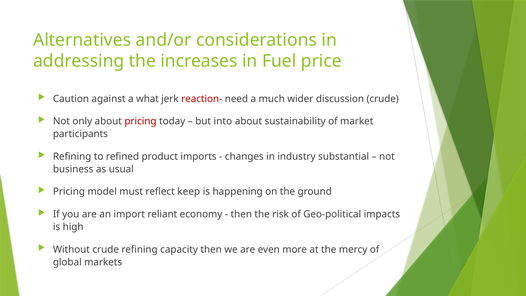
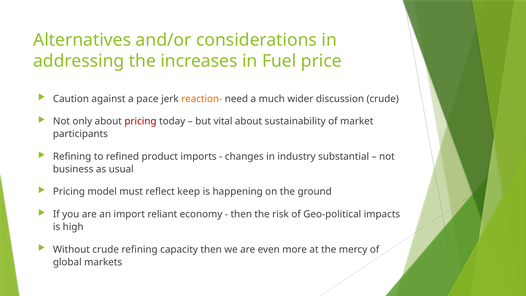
what: what -> pace
reaction- colour: red -> orange
into: into -> vital
